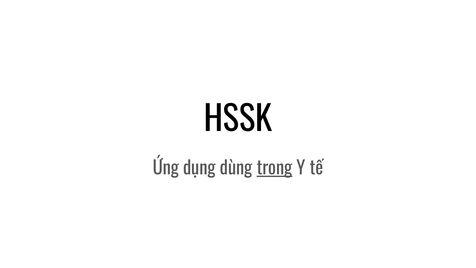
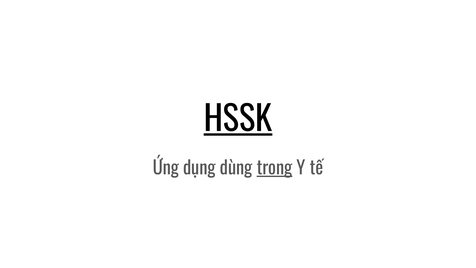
HSSK underline: none -> present
